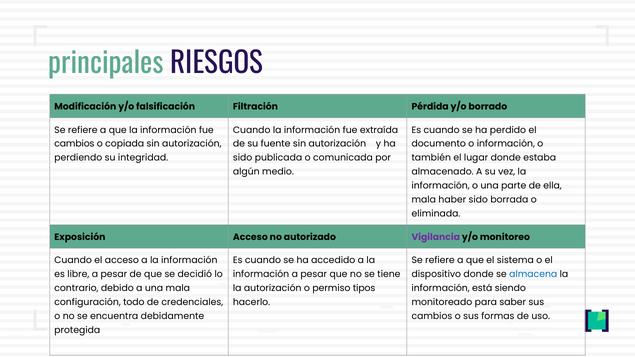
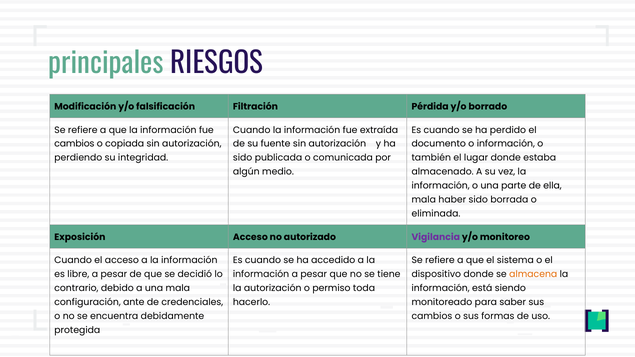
almacena colour: blue -> orange
tipos: tipos -> toda
todo: todo -> ante
